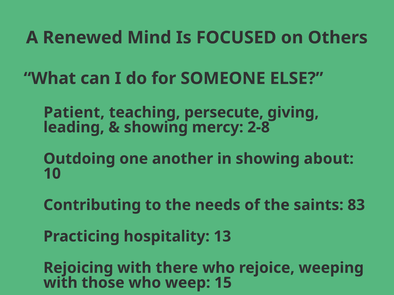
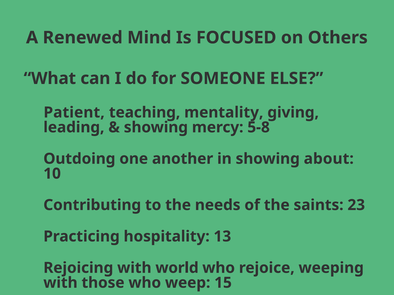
persecute: persecute -> mentality
2-8: 2-8 -> 5-8
83: 83 -> 23
there: there -> world
